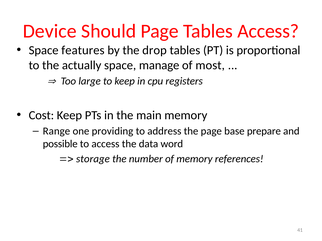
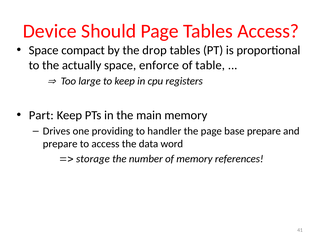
features: features -> compact
manage: manage -> enforce
most: most -> table
Cost: Cost -> Part
Range: Range -> Drives
address: address -> handler
possible at (60, 144): possible -> prepare
